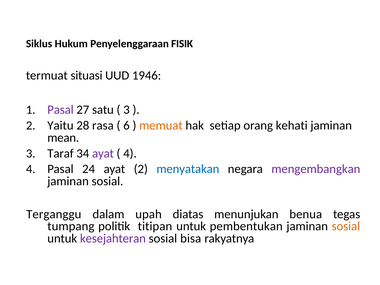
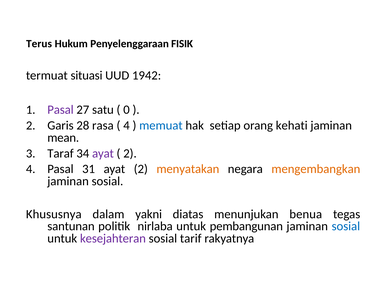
Siklus: Siklus -> Terus
1946: 1946 -> 1942
3 at (126, 110): 3 -> 0
Yaitu: Yaitu -> Garis
6 at (126, 125): 6 -> 4
memuat colour: orange -> blue
4 at (130, 153): 4 -> 2
24: 24 -> 31
menyatakan colour: blue -> orange
mengembangkan colour: purple -> orange
Terganggu: Terganggu -> Khususnya
upah: upah -> yakni
tumpang: tumpang -> santunan
titipan: titipan -> nirlaba
pembentukan: pembentukan -> pembangunan
sosial at (346, 226) colour: orange -> blue
bisa: bisa -> tarif
